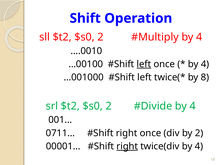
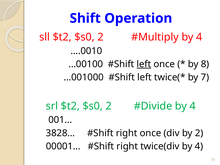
4 at (205, 64): 4 -> 8
8: 8 -> 7
0711…: 0711… -> 3828…
right at (127, 146) underline: present -> none
